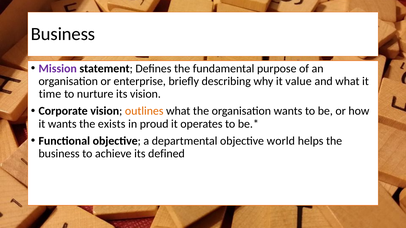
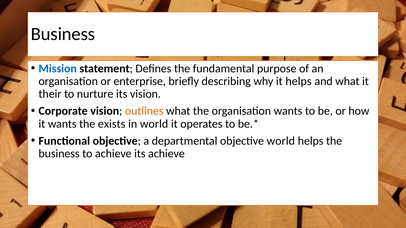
Mission colour: purple -> blue
it value: value -> helps
time: time -> their
in proud: proud -> world
its defined: defined -> achieve
